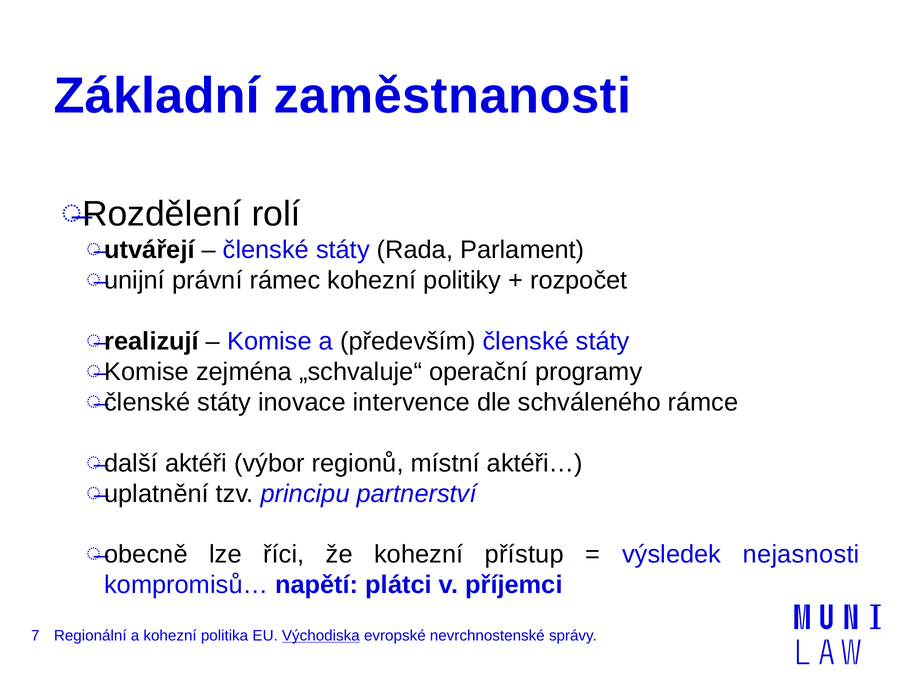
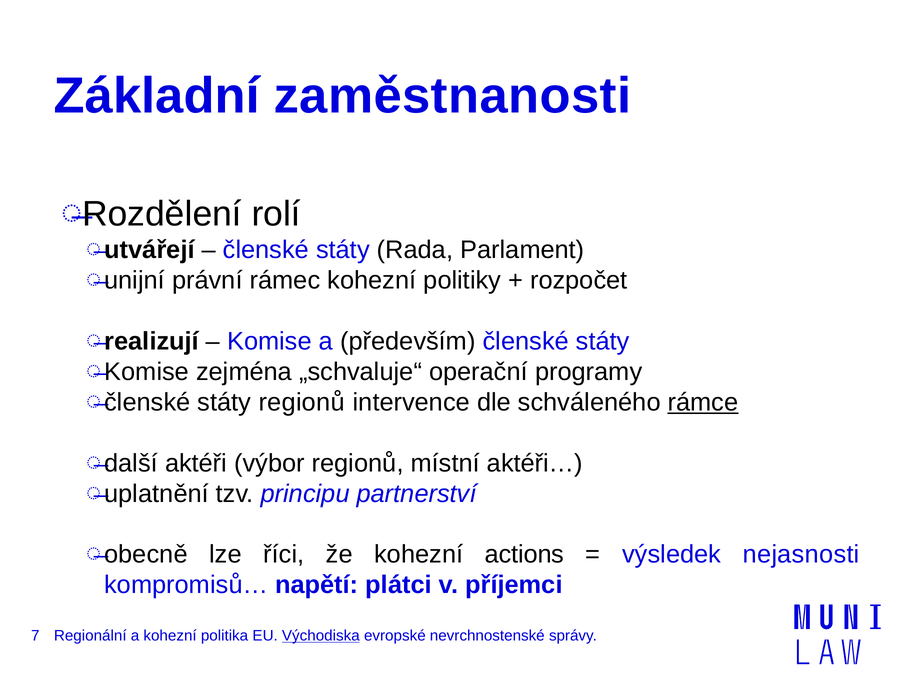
státy inovace: inovace -> regionů
rámce underline: none -> present
přístup: přístup -> actions
